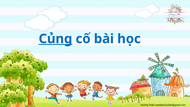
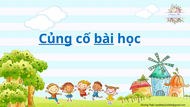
bài underline: none -> present
